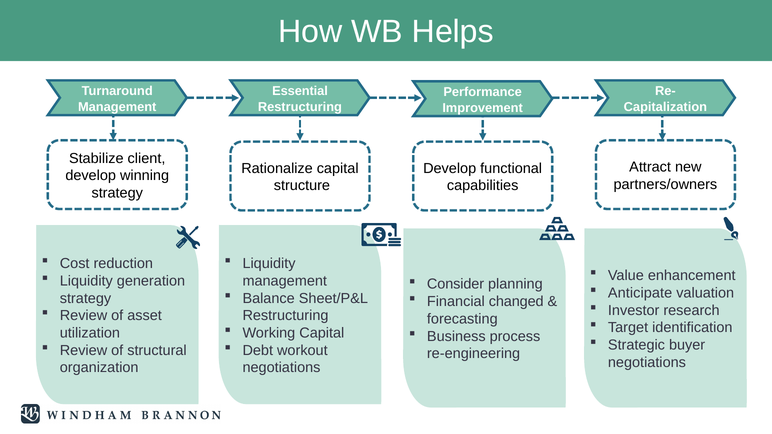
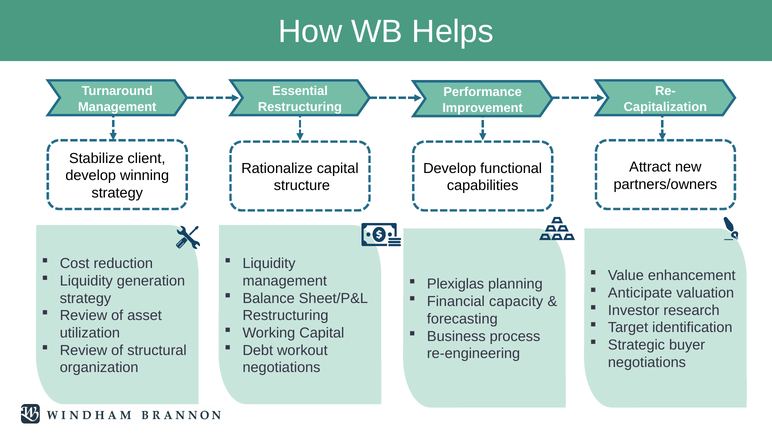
Consider: Consider -> Plexiglas
changed: changed -> capacity
